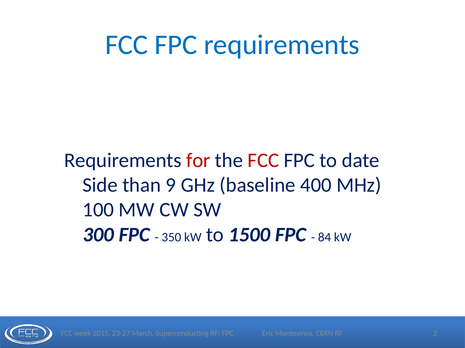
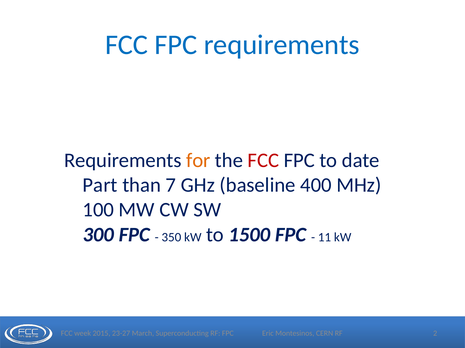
for colour: red -> orange
Side: Side -> Part
9: 9 -> 7
84: 84 -> 11
